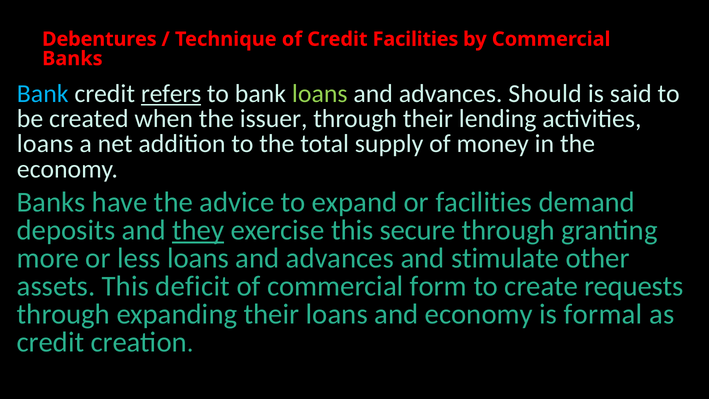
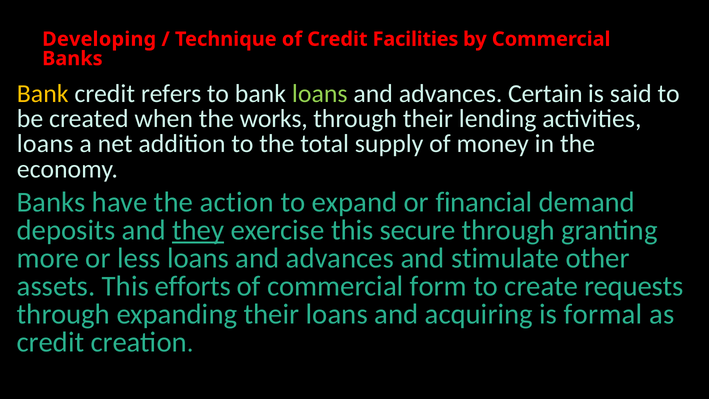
Debentures: Debentures -> Developing
Bank at (43, 94) colour: light blue -> yellow
refers underline: present -> none
Should: Should -> Certain
issuer: issuer -> works
advice: advice -> action
or facilities: facilities -> financial
deficit: deficit -> efforts
and economy: economy -> acquiring
